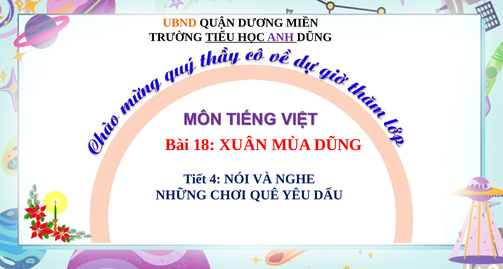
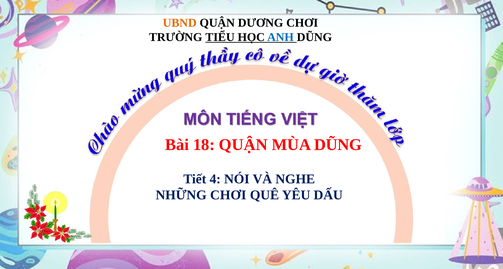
DƯƠNG MIỀN: MIỀN -> CHƠI
ANH colour: purple -> blue
18 XUÂN: XUÂN -> QUẬN
